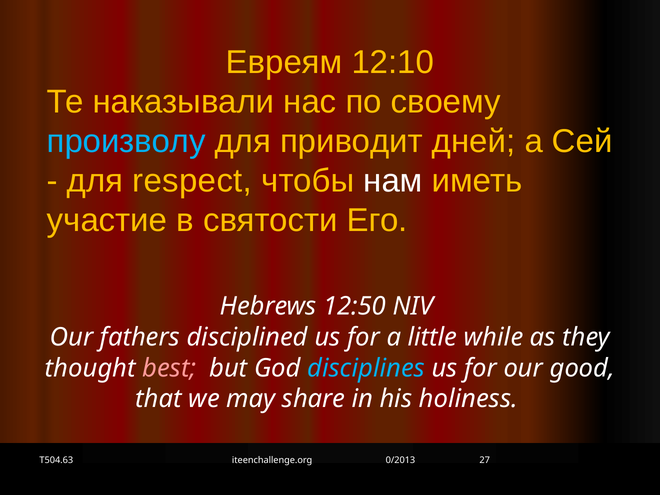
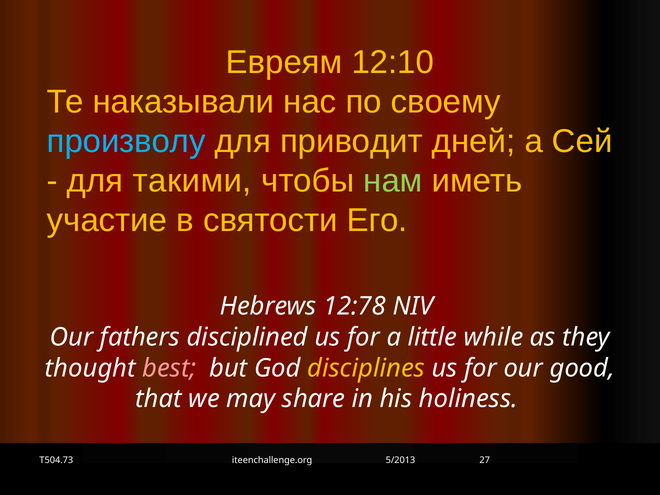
respect: respect -> такими
нам colour: white -> light green
12:50: 12:50 -> 12:78
disciplines colour: light blue -> yellow
T504.63: T504.63 -> T504.73
0/2013: 0/2013 -> 5/2013
